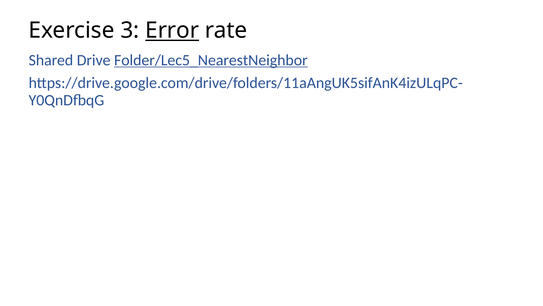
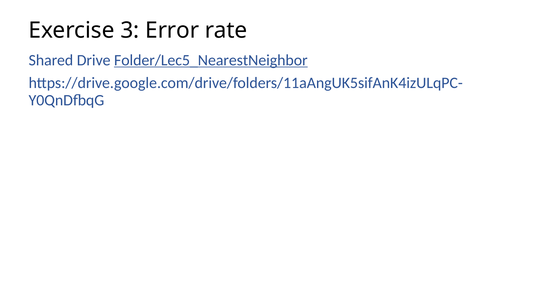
Error underline: present -> none
